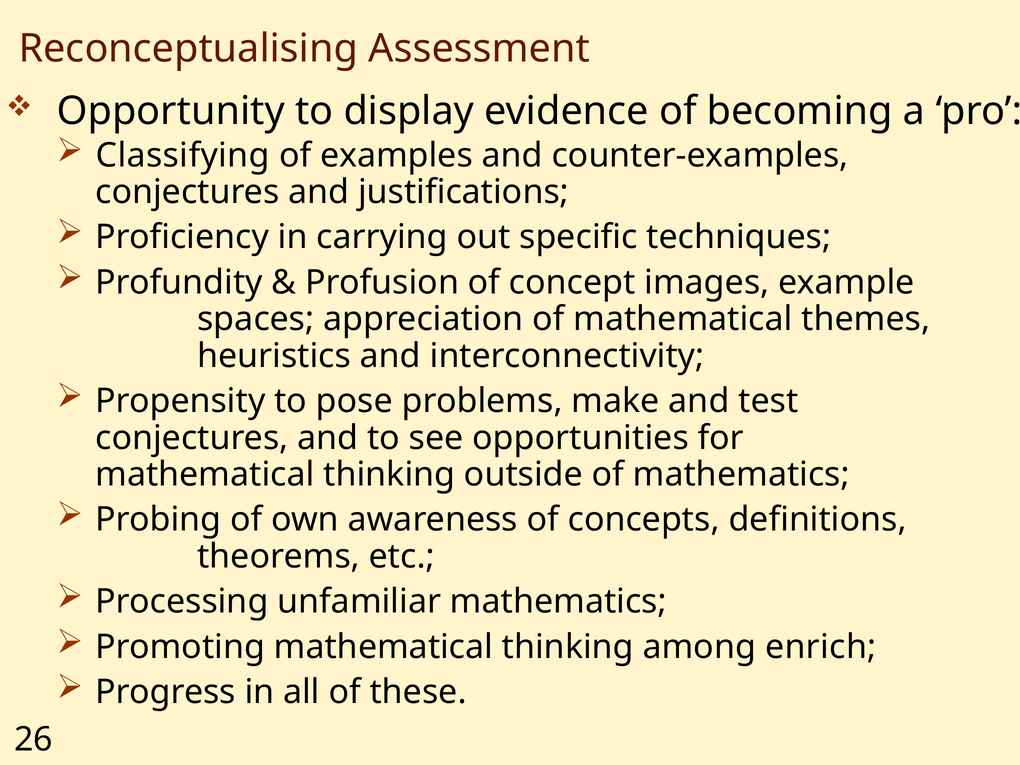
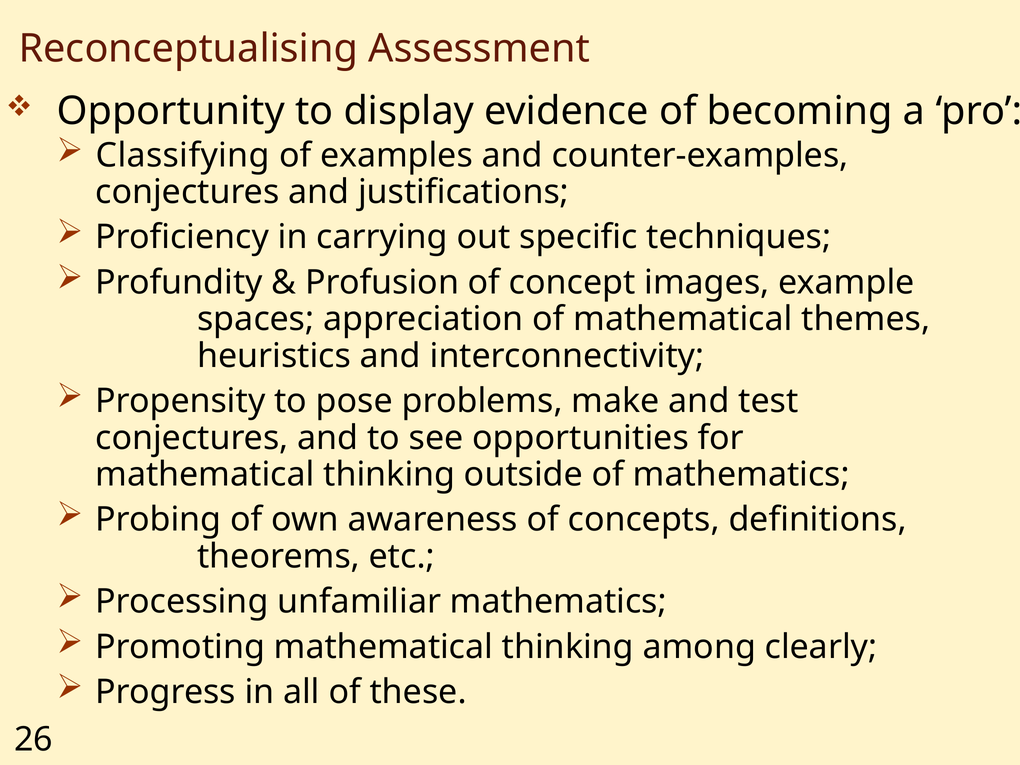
enrich: enrich -> clearly
